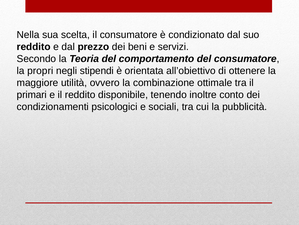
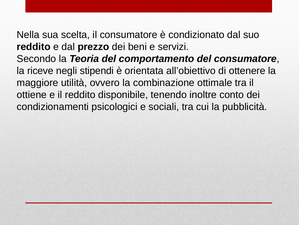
propri: propri -> riceve
primari: primari -> ottiene
